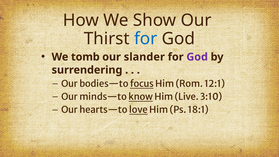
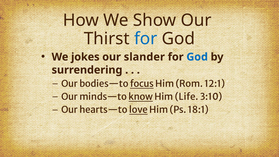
tomb: tomb -> jokes
God at (197, 57) colour: purple -> blue
Live: Live -> Life
